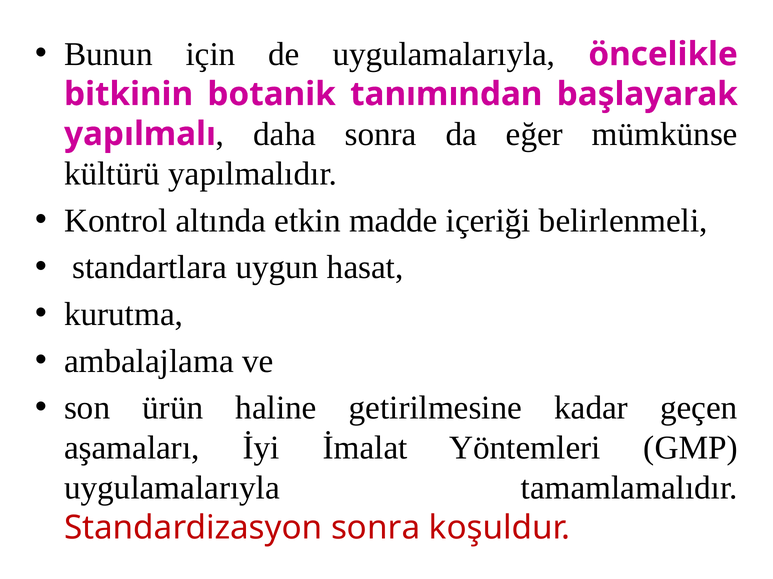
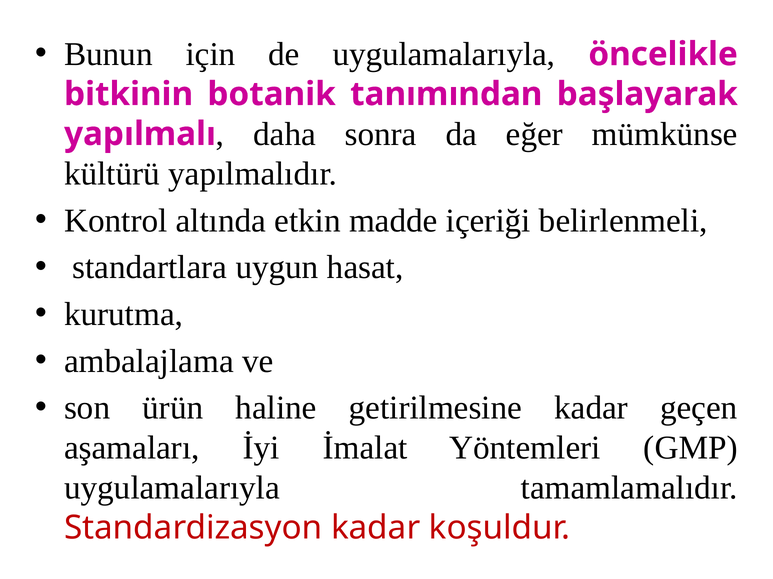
Standardizasyon sonra: sonra -> kadar
